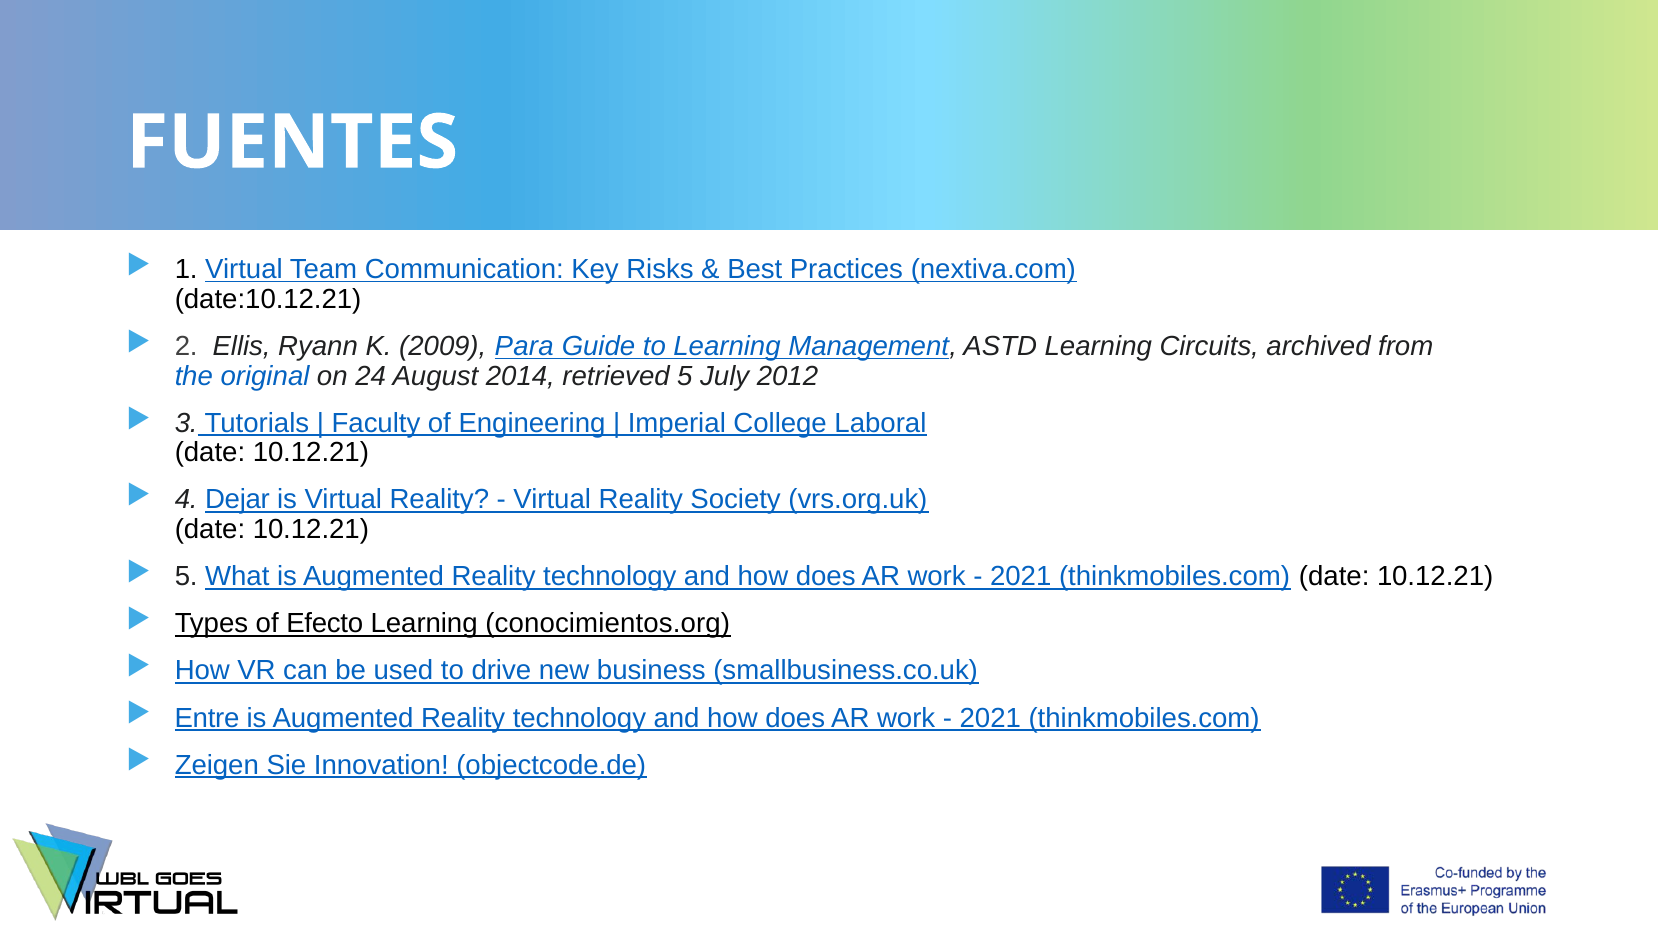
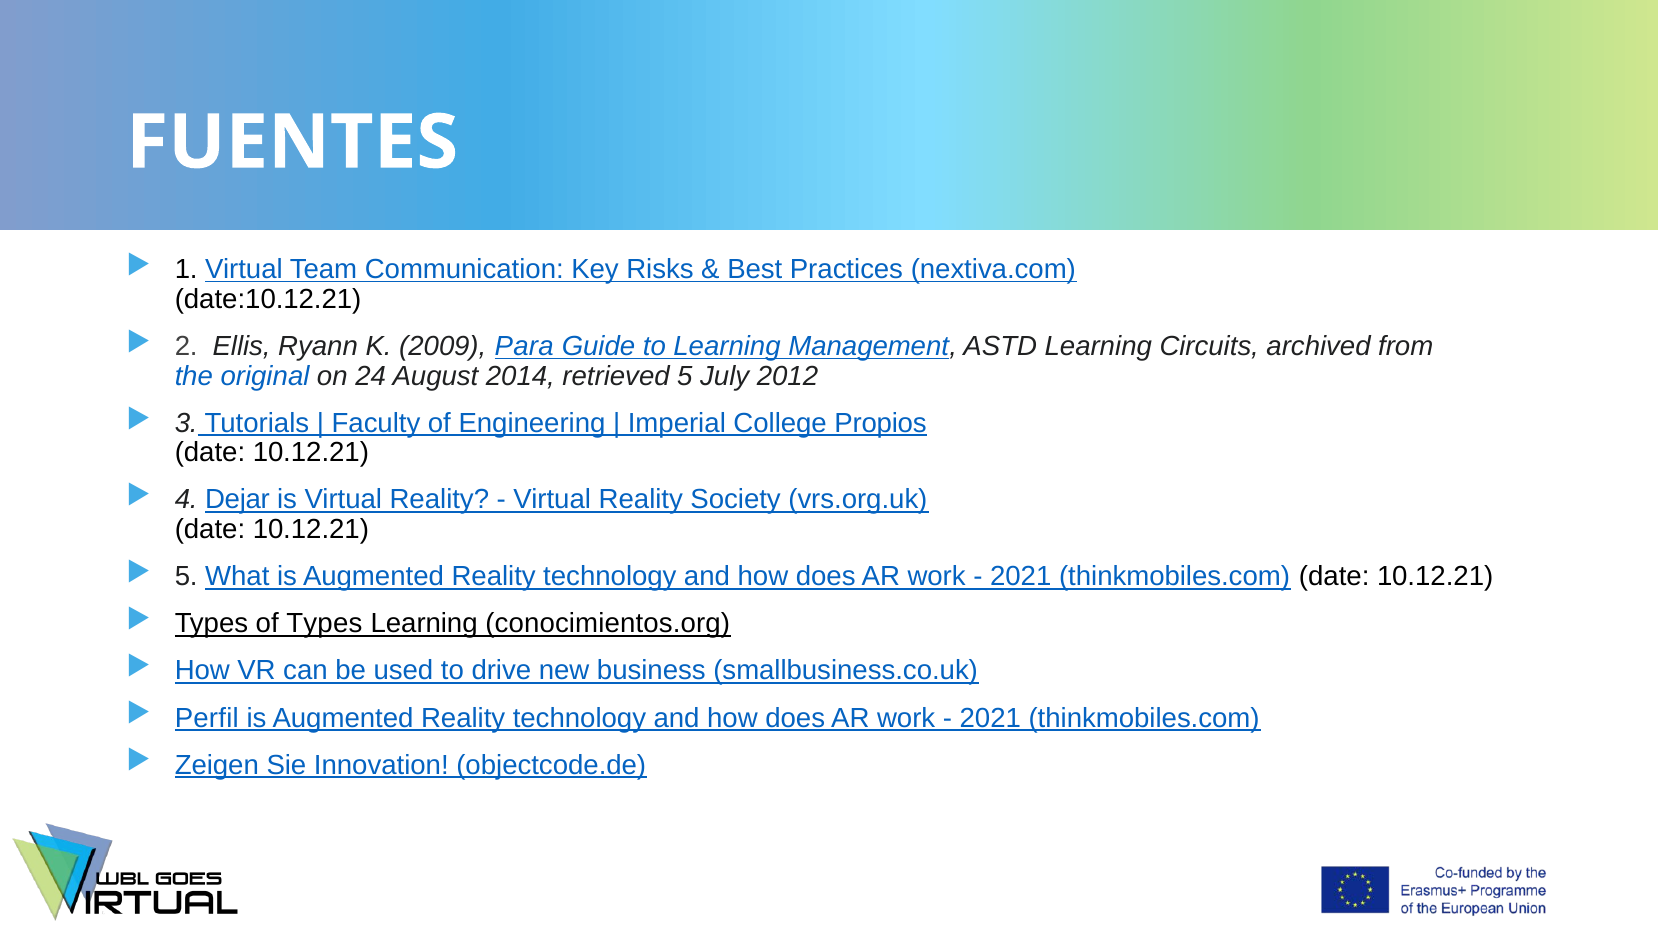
Laboral: Laboral -> Propios
of Efecto: Efecto -> Types
Entre: Entre -> Perfil
